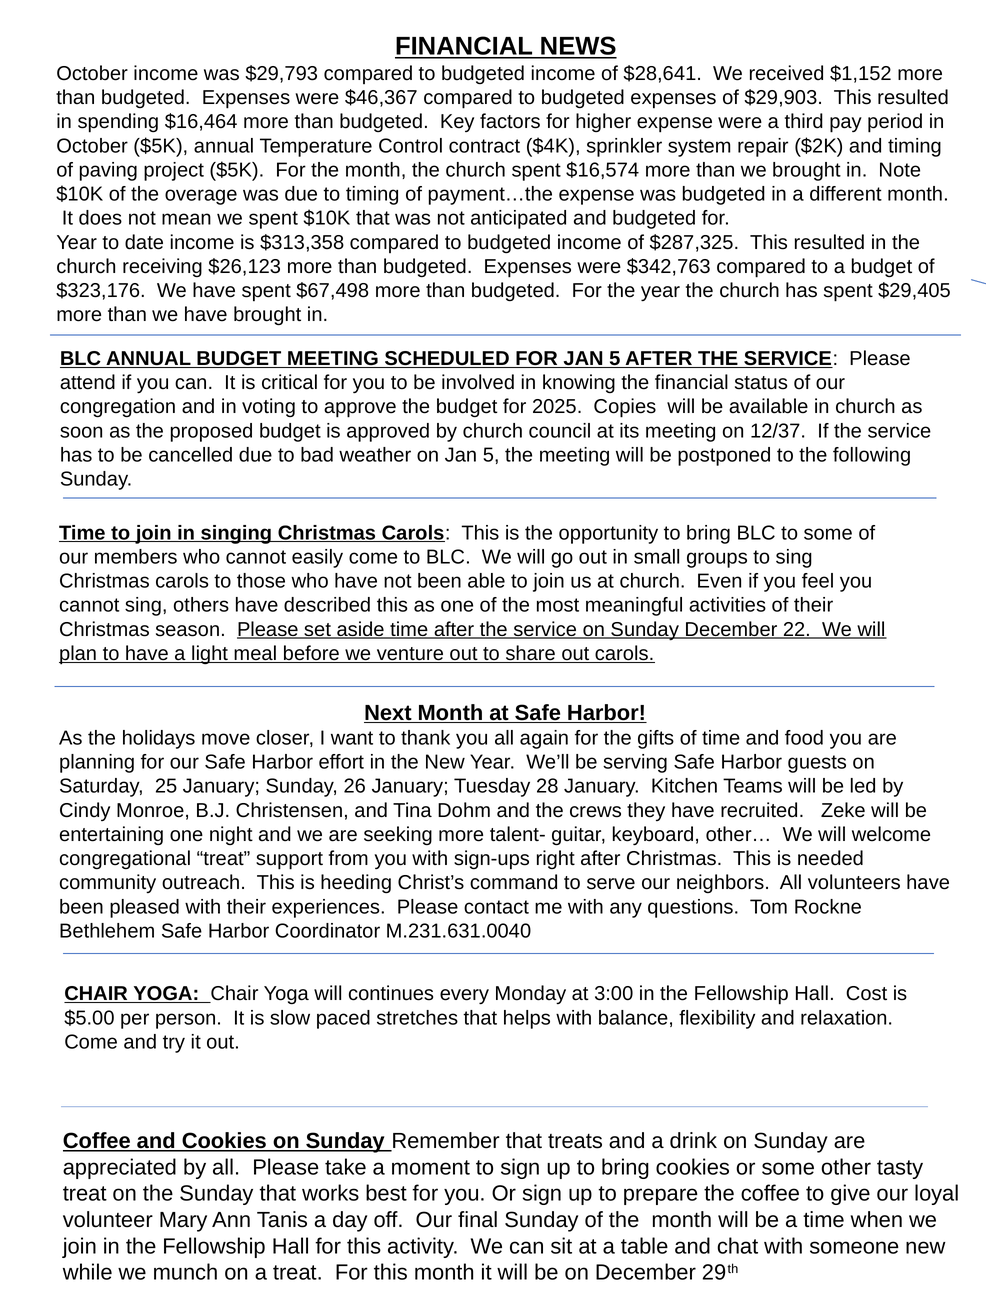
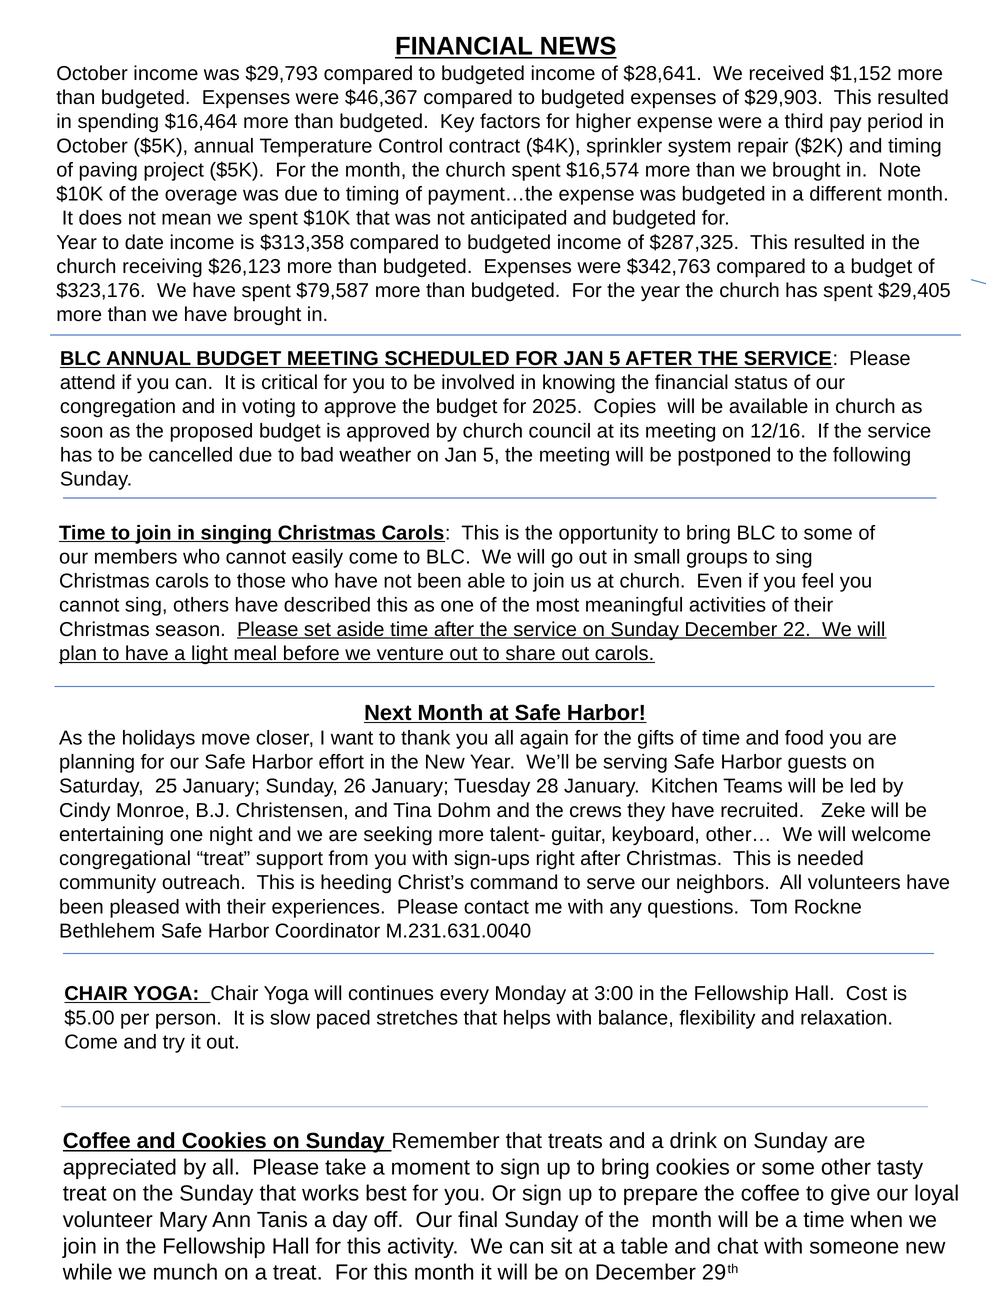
$67,498: $67,498 -> $79,587
12/37: 12/37 -> 12/16
